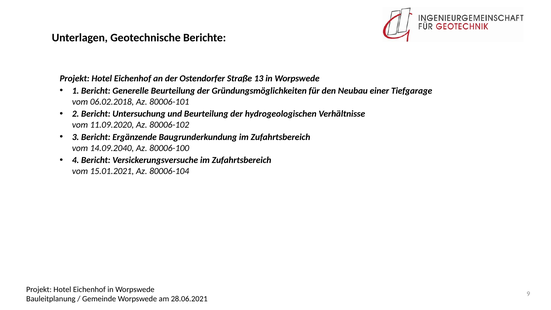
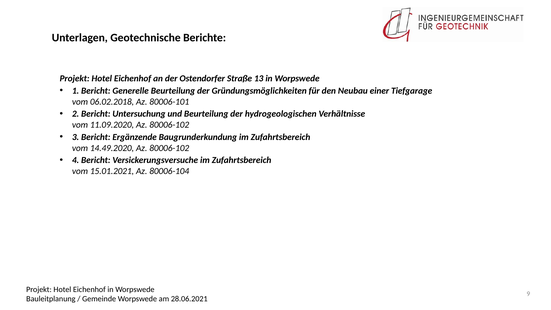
14.09.2040: 14.09.2040 -> 14.49.2020
80006-100 at (169, 148): 80006-100 -> 80006-102
